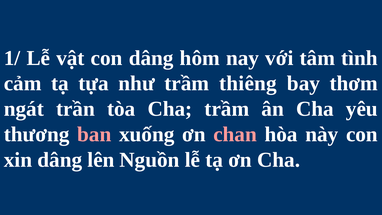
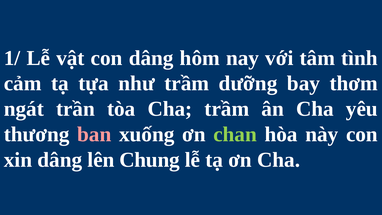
thiêng: thiêng -> dưỡng
chan colour: pink -> light green
Nguồn: Nguồn -> Chung
